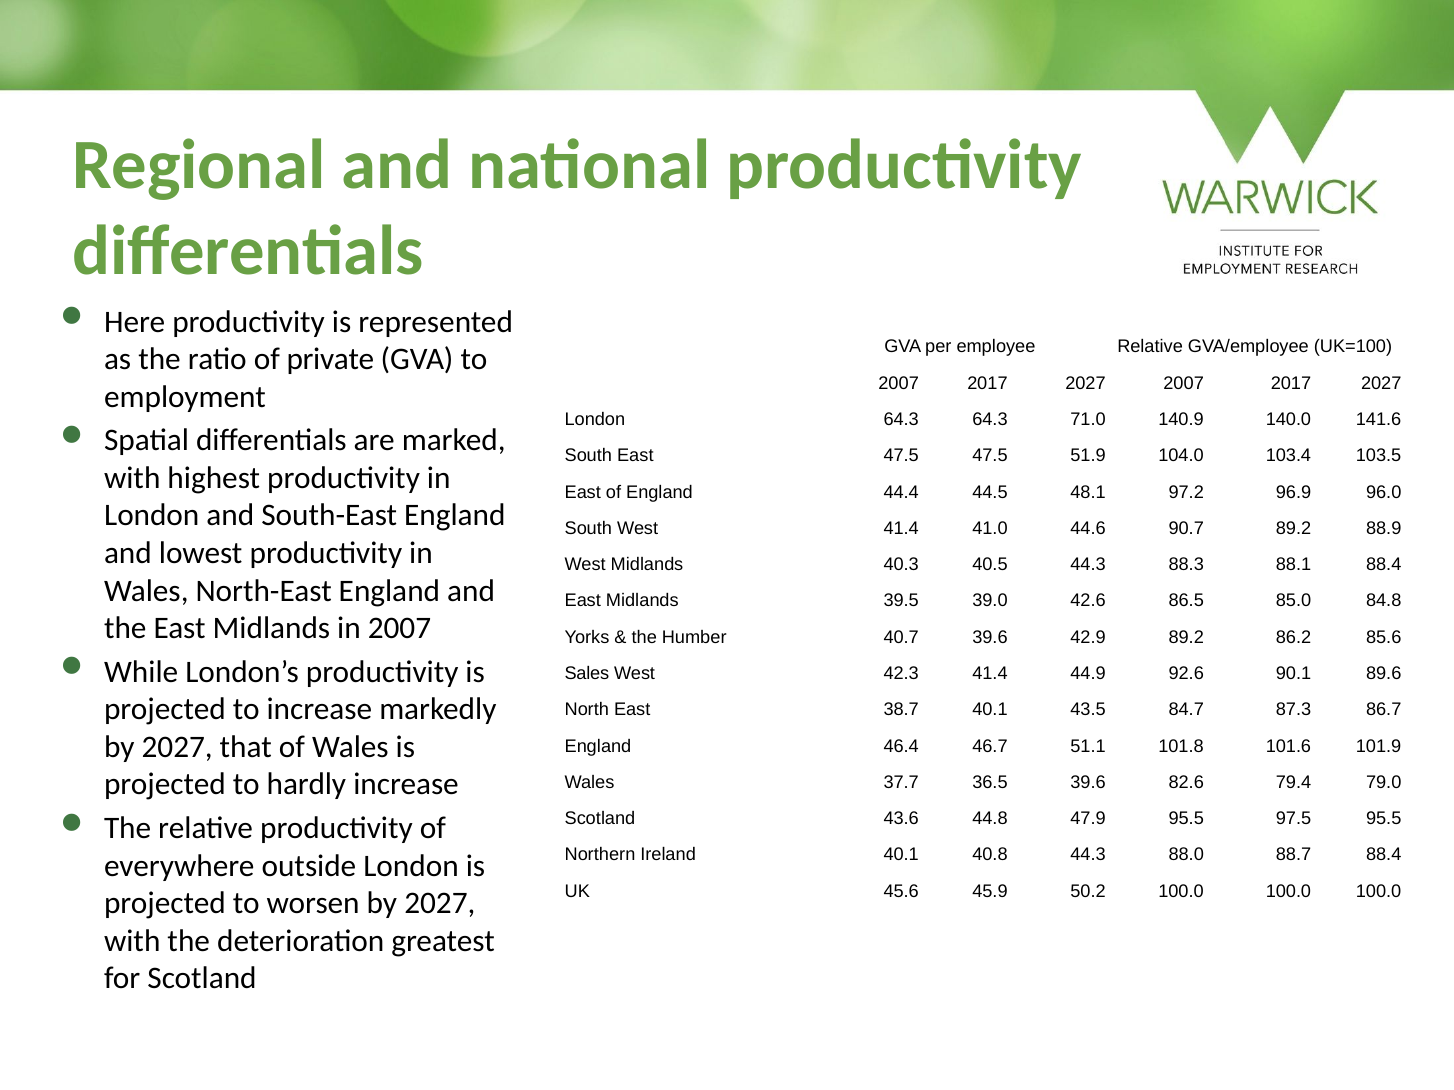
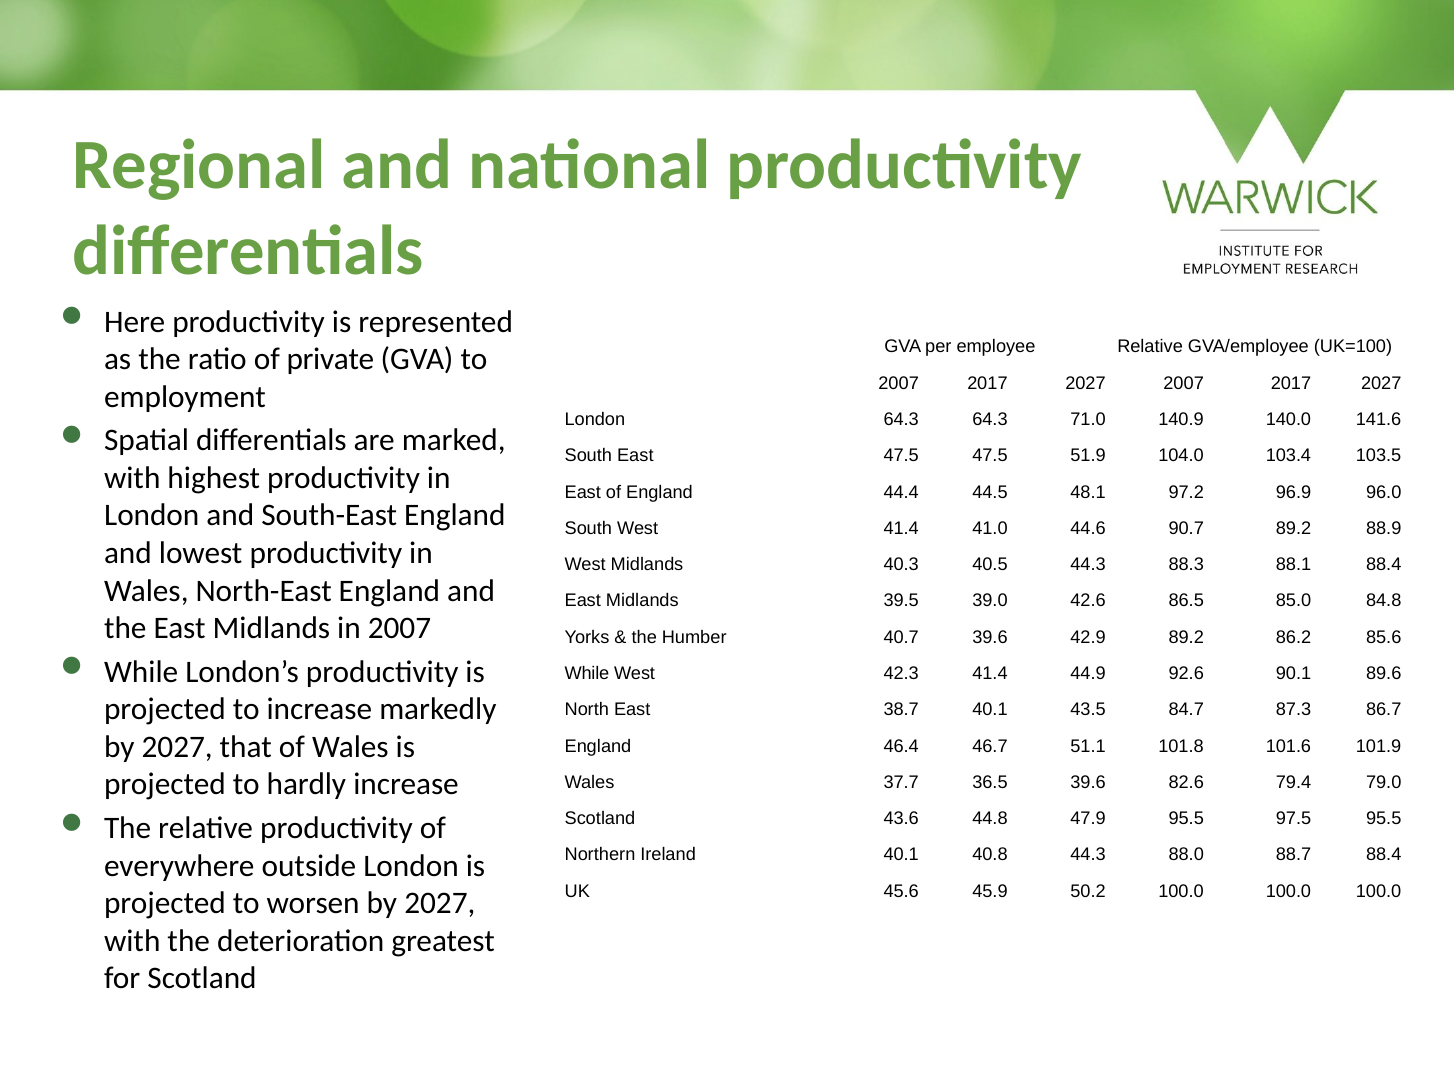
Sales at (587, 674): Sales -> While
